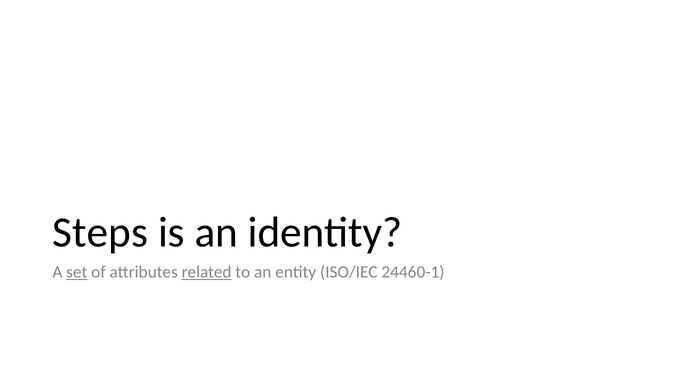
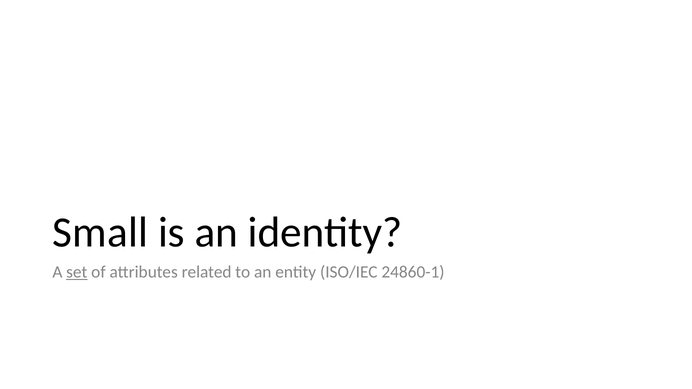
Steps: Steps -> Small
related underline: present -> none
24460-1: 24460-1 -> 24860-1
